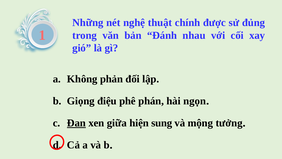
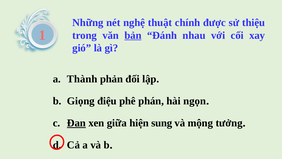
đủng: đủng -> thiệu
bản underline: none -> present
Không: Không -> Thành
